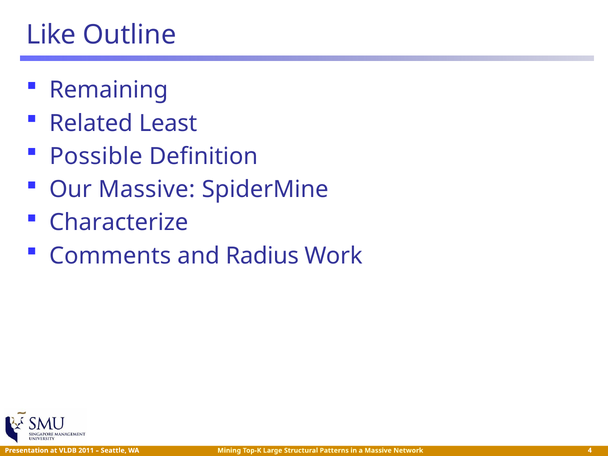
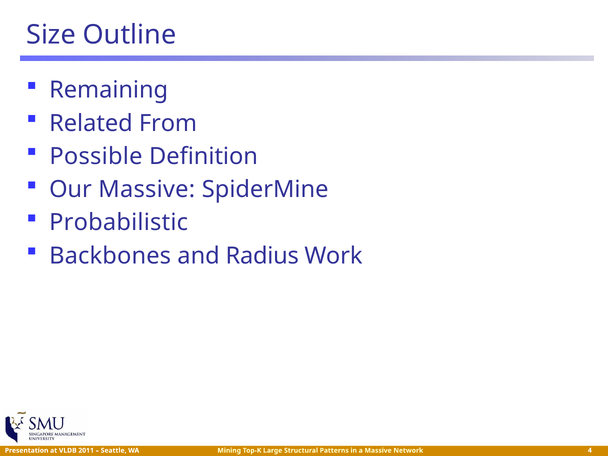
Like: Like -> Size
Least: Least -> From
Characterize: Characterize -> Probabilistic
Comments: Comments -> Backbones
